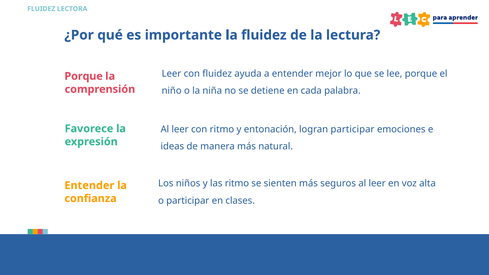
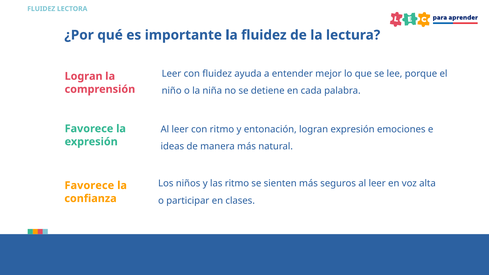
Porque at (84, 76): Porque -> Logran
logran participar: participar -> expresión
Entender at (89, 185): Entender -> Favorece
